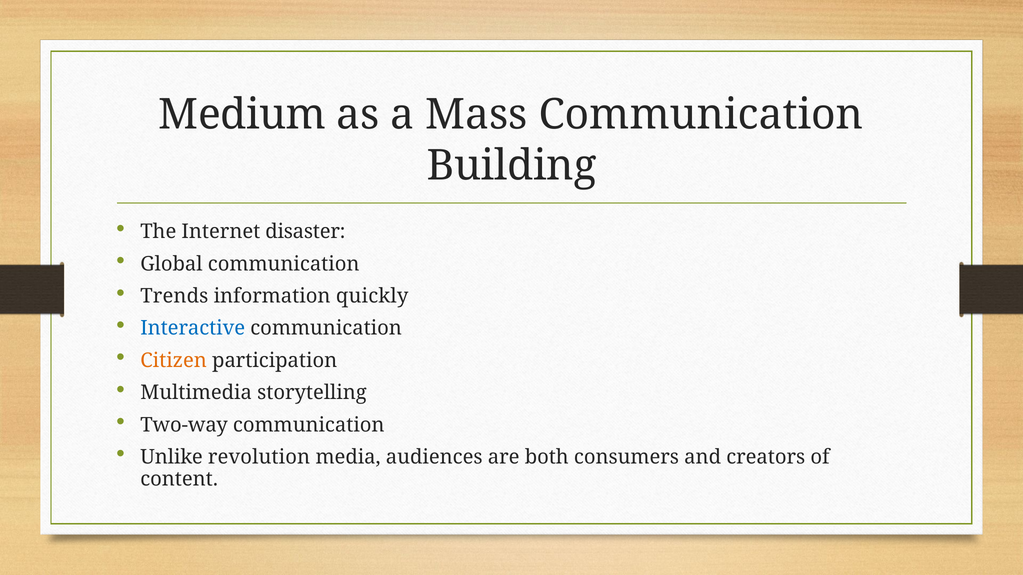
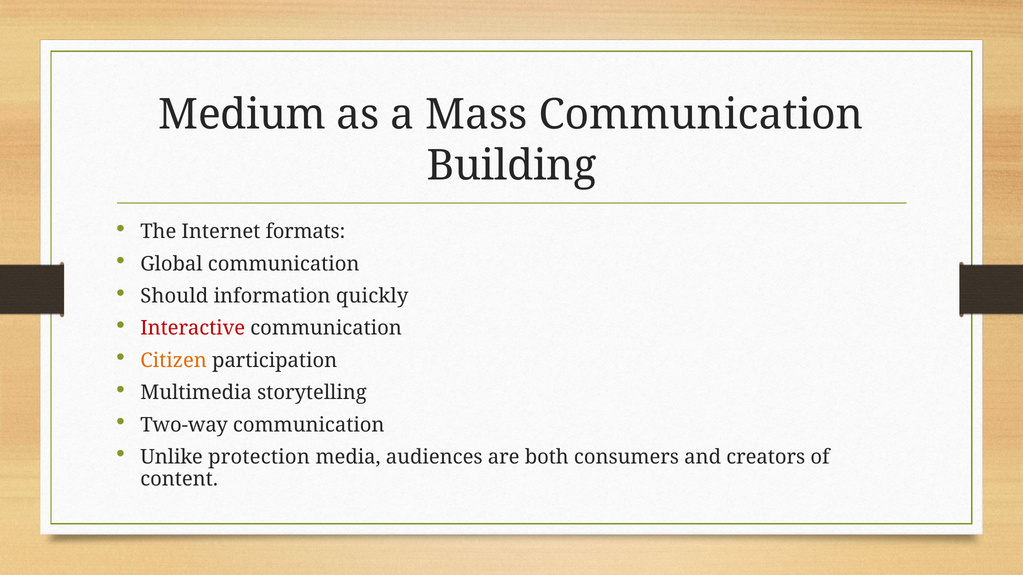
disaster: disaster -> formats
Trends: Trends -> Should
Interactive colour: blue -> red
revolution: revolution -> protection
